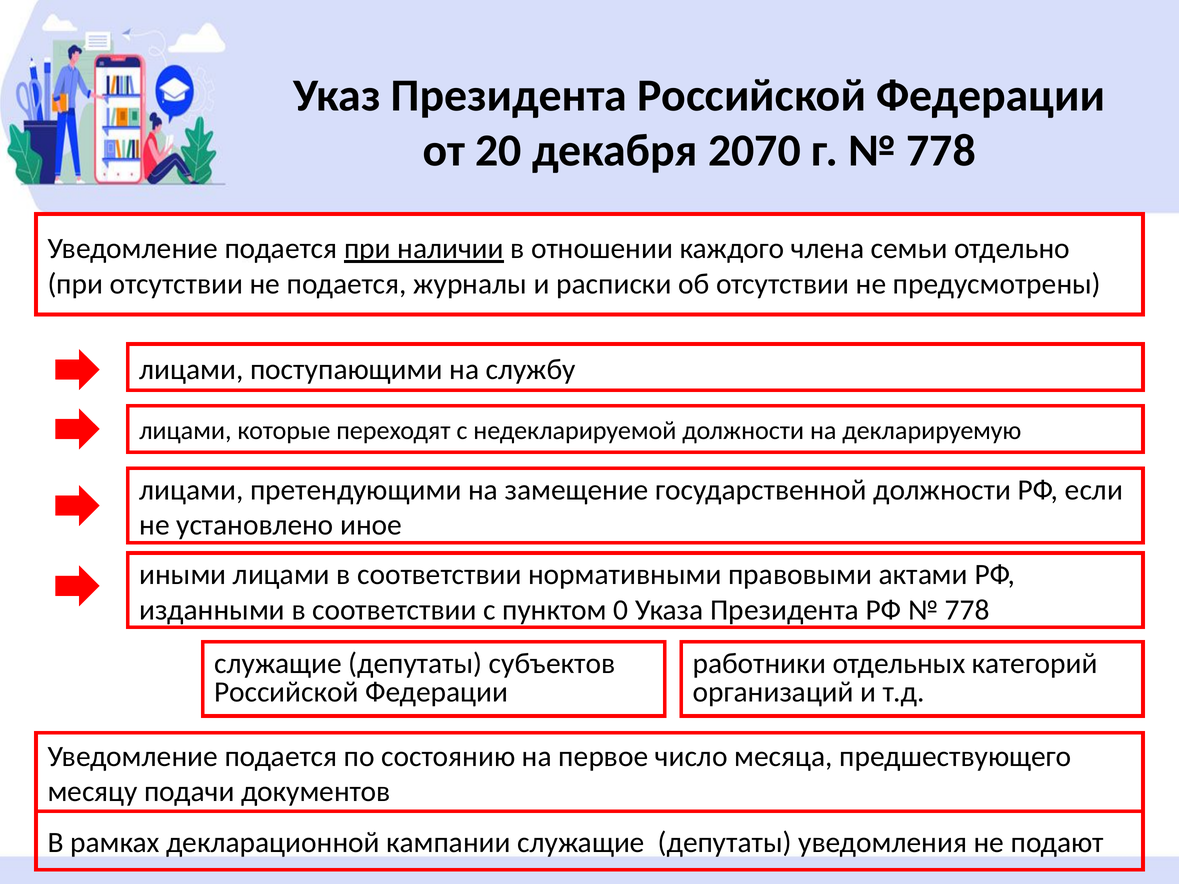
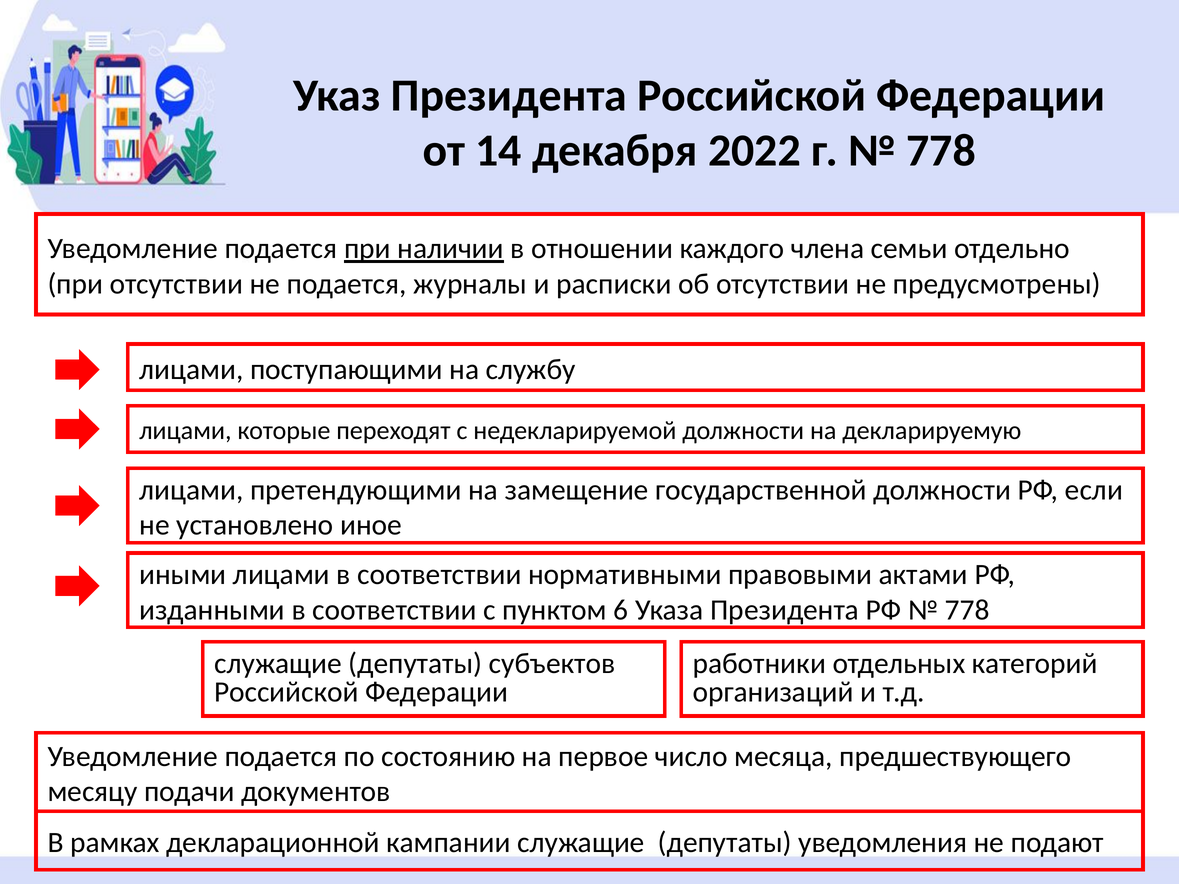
20: 20 -> 14
2070: 2070 -> 2022
0: 0 -> 6
